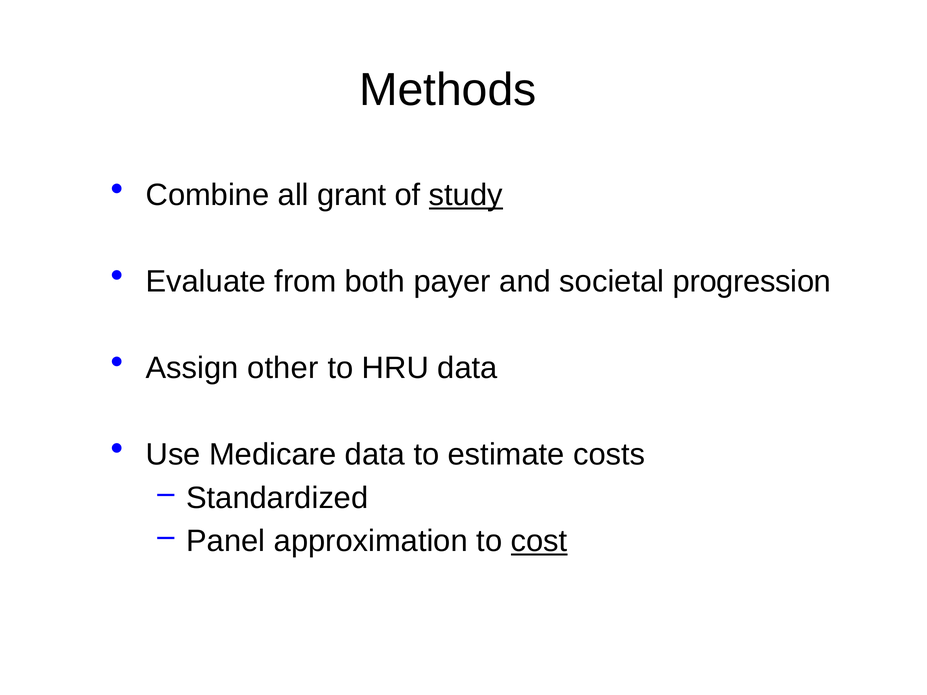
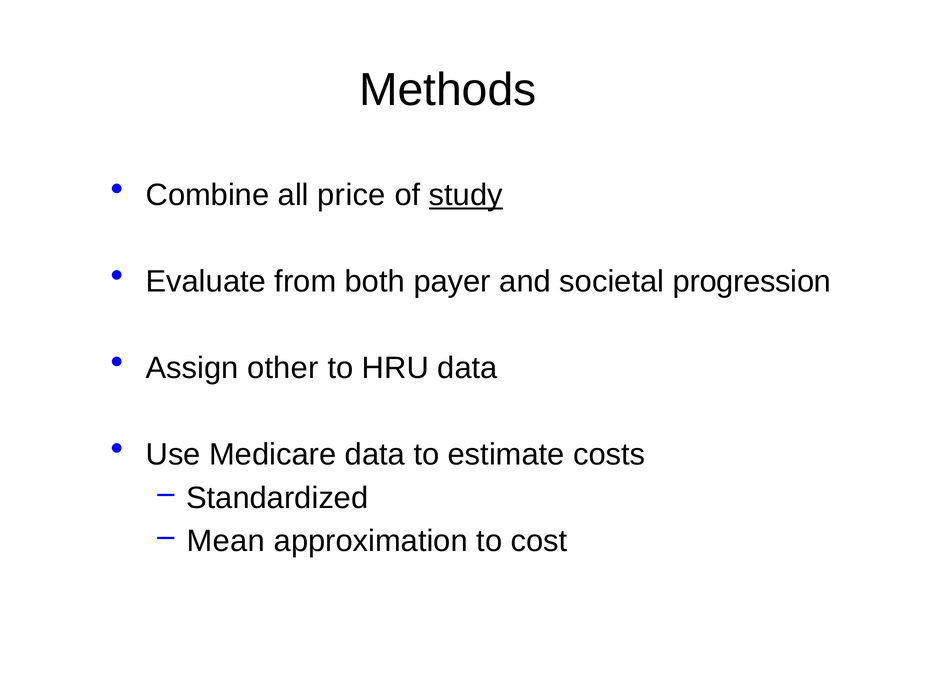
grant: grant -> price
Panel: Panel -> Mean
cost underline: present -> none
